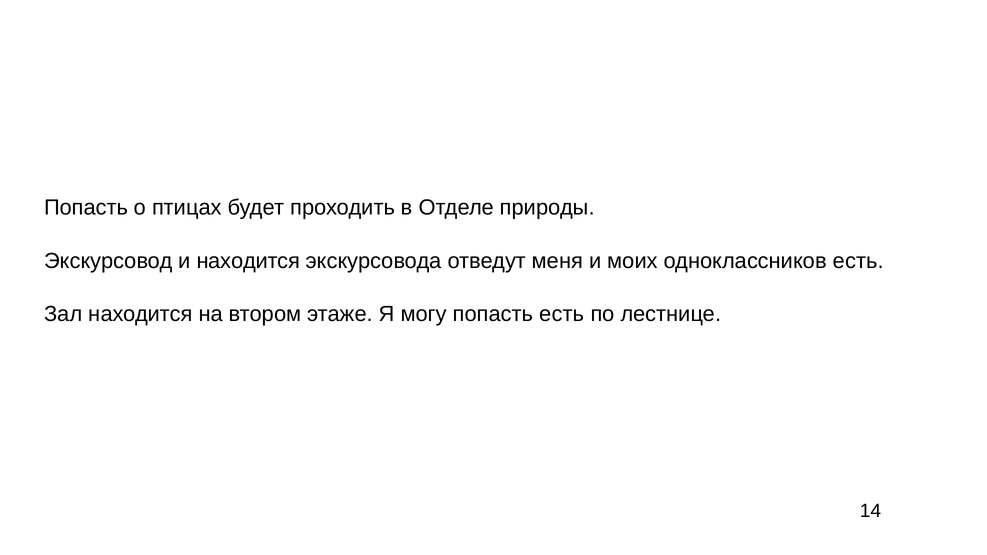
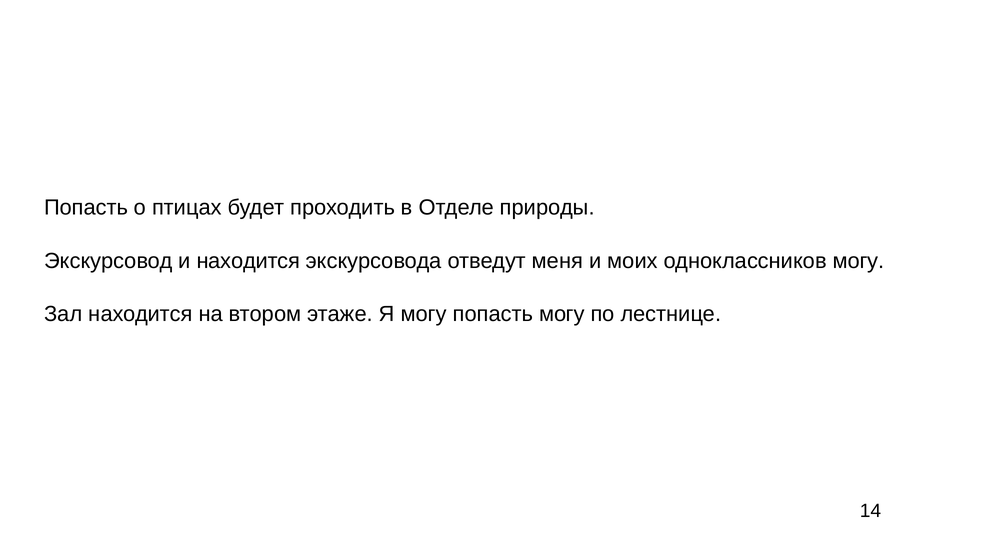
одноклассников есть: есть -> могу
попасть есть: есть -> могу
